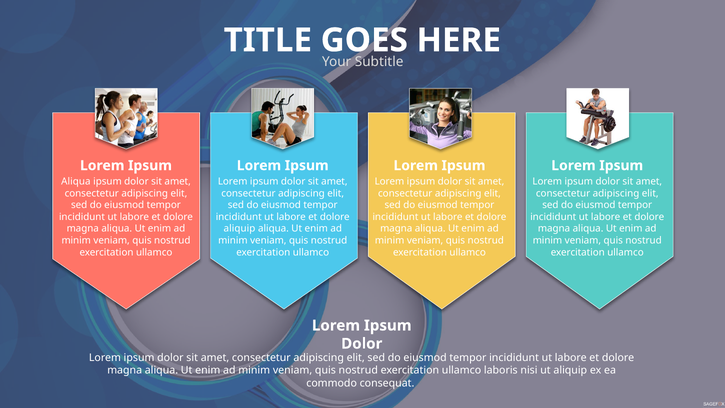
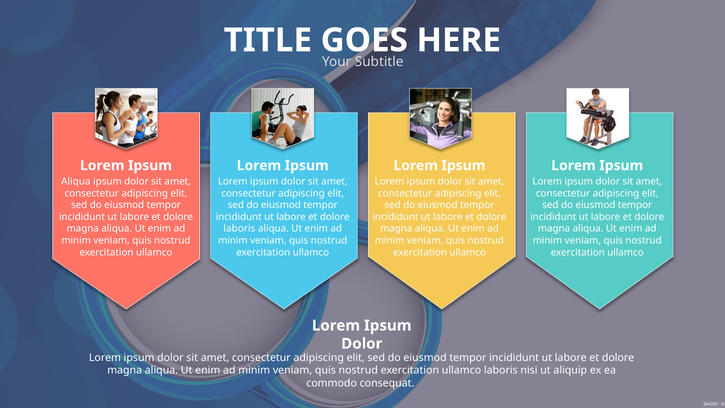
aliquip at (239, 229): aliquip -> laboris
